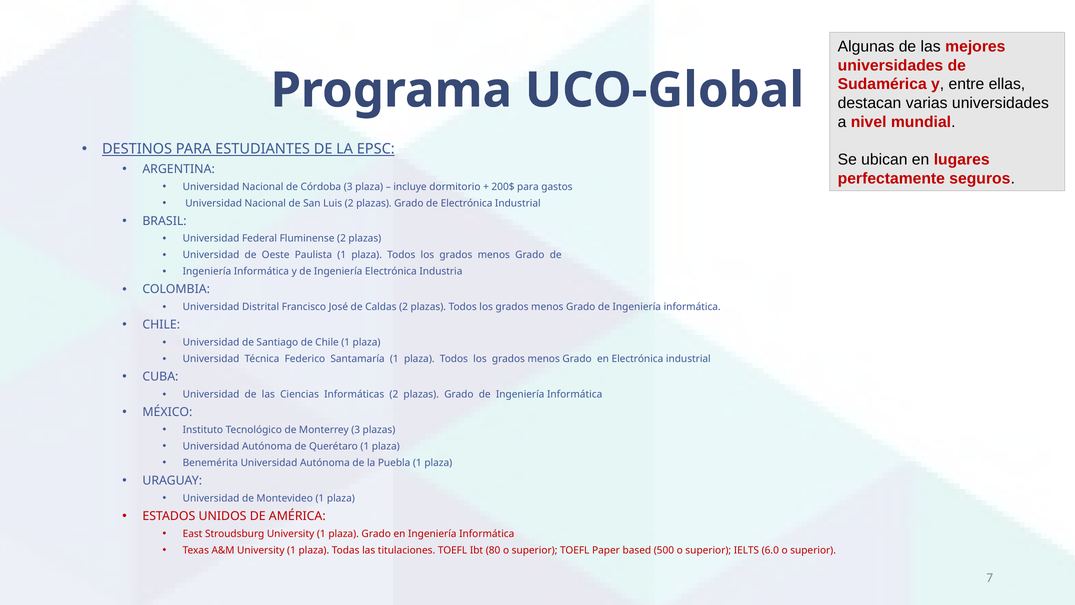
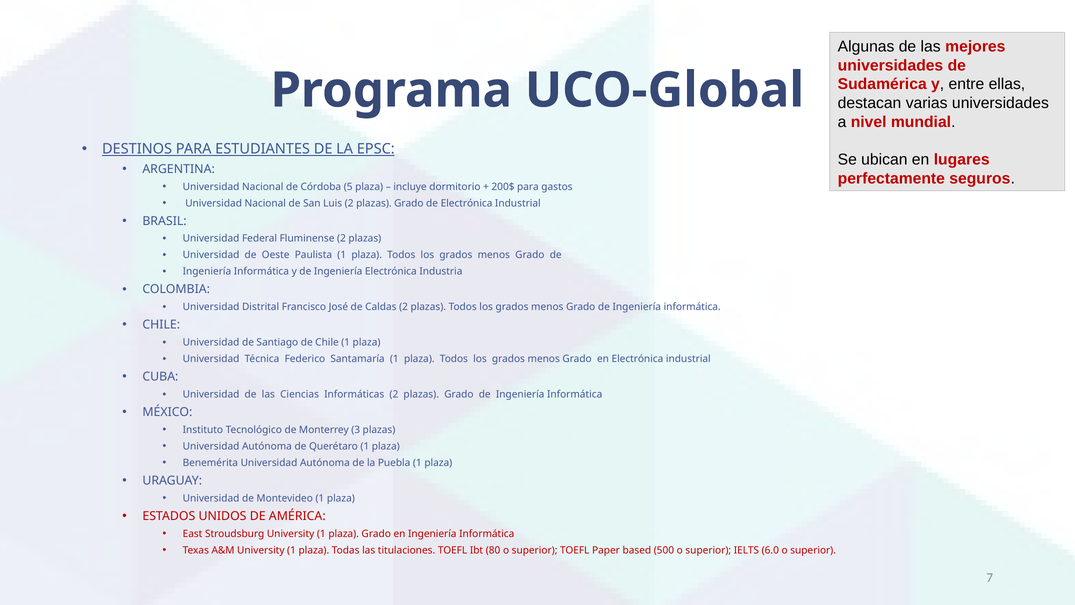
Córdoba 3: 3 -> 5
